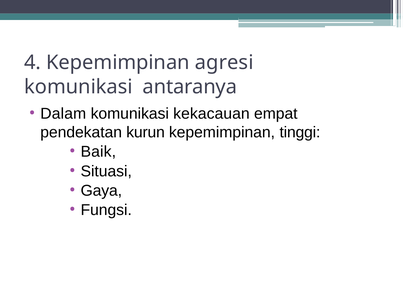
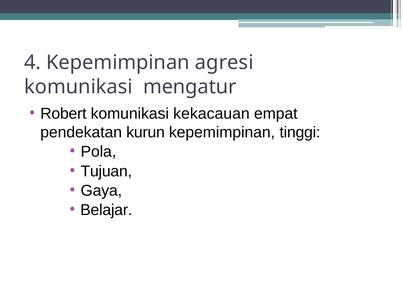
antaranya: antaranya -> mengatur
Dalam: Dalam -> Robert
Baik: Baik -> Pola
Situasi: Situasi -> Tujuan
Fungsi: Fungsi -> Belajar
